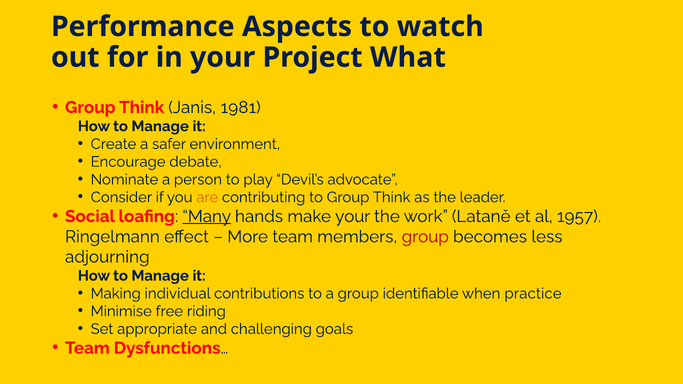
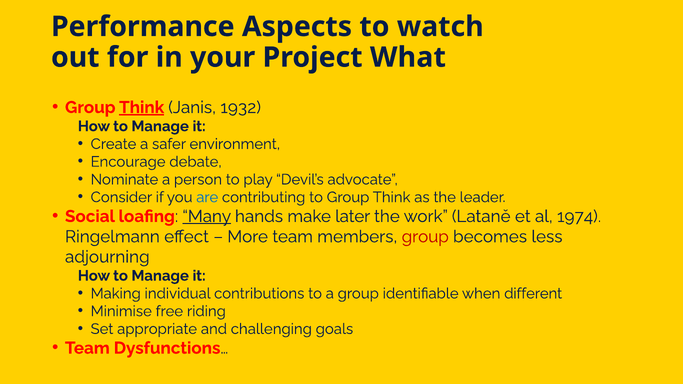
Think at (142, 107) underline: none -> present
1981: 1981 -> 1932
are colour: orange -> blue
make your: your -> later
1957: 1957 -> 1974
practice: practice -> different
